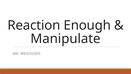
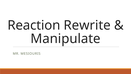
Enough: Enough -> Rewrite
